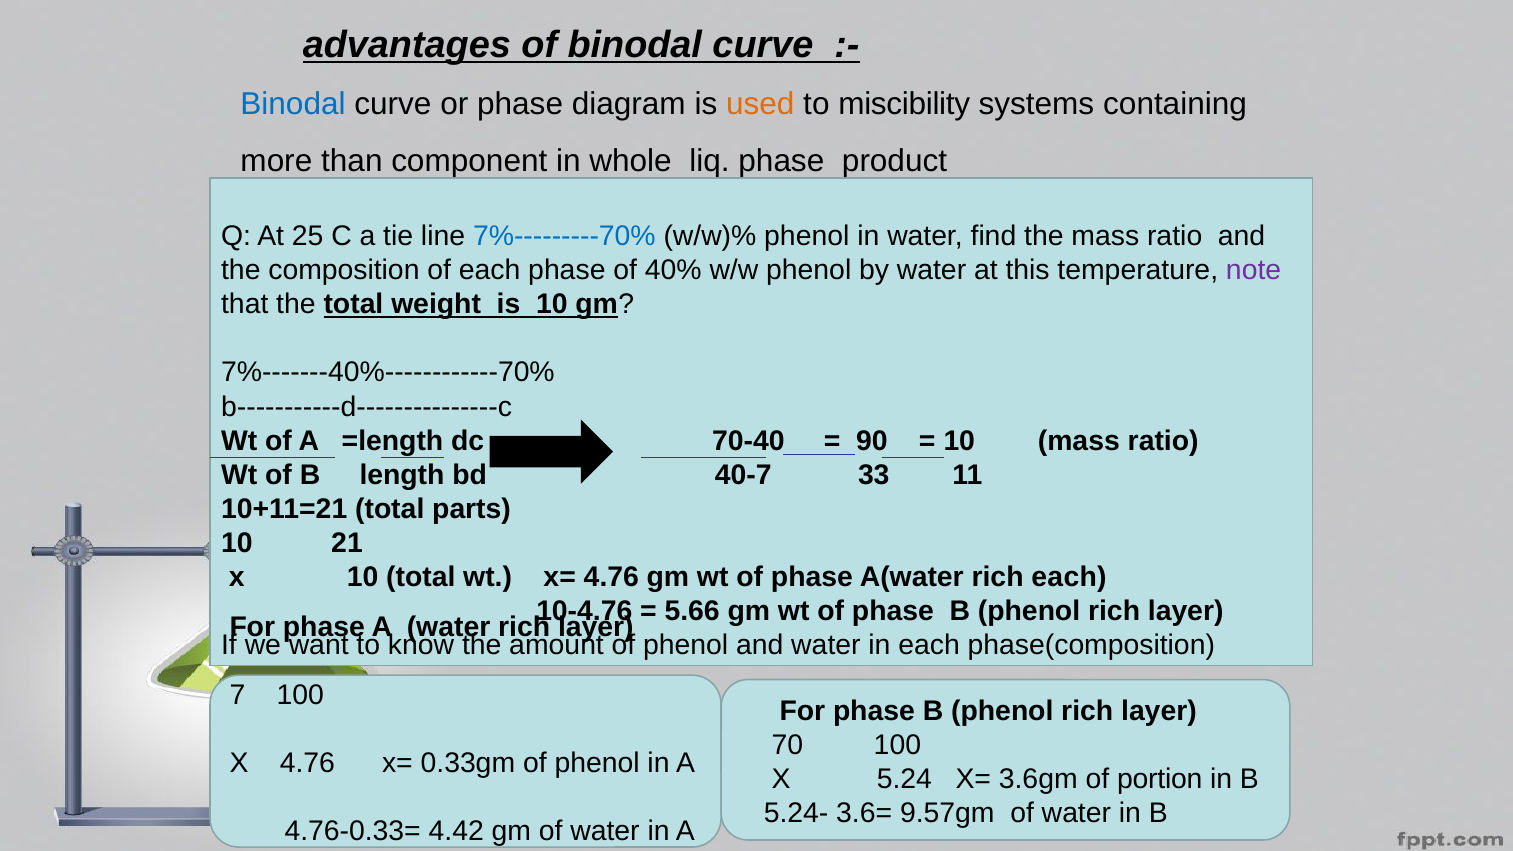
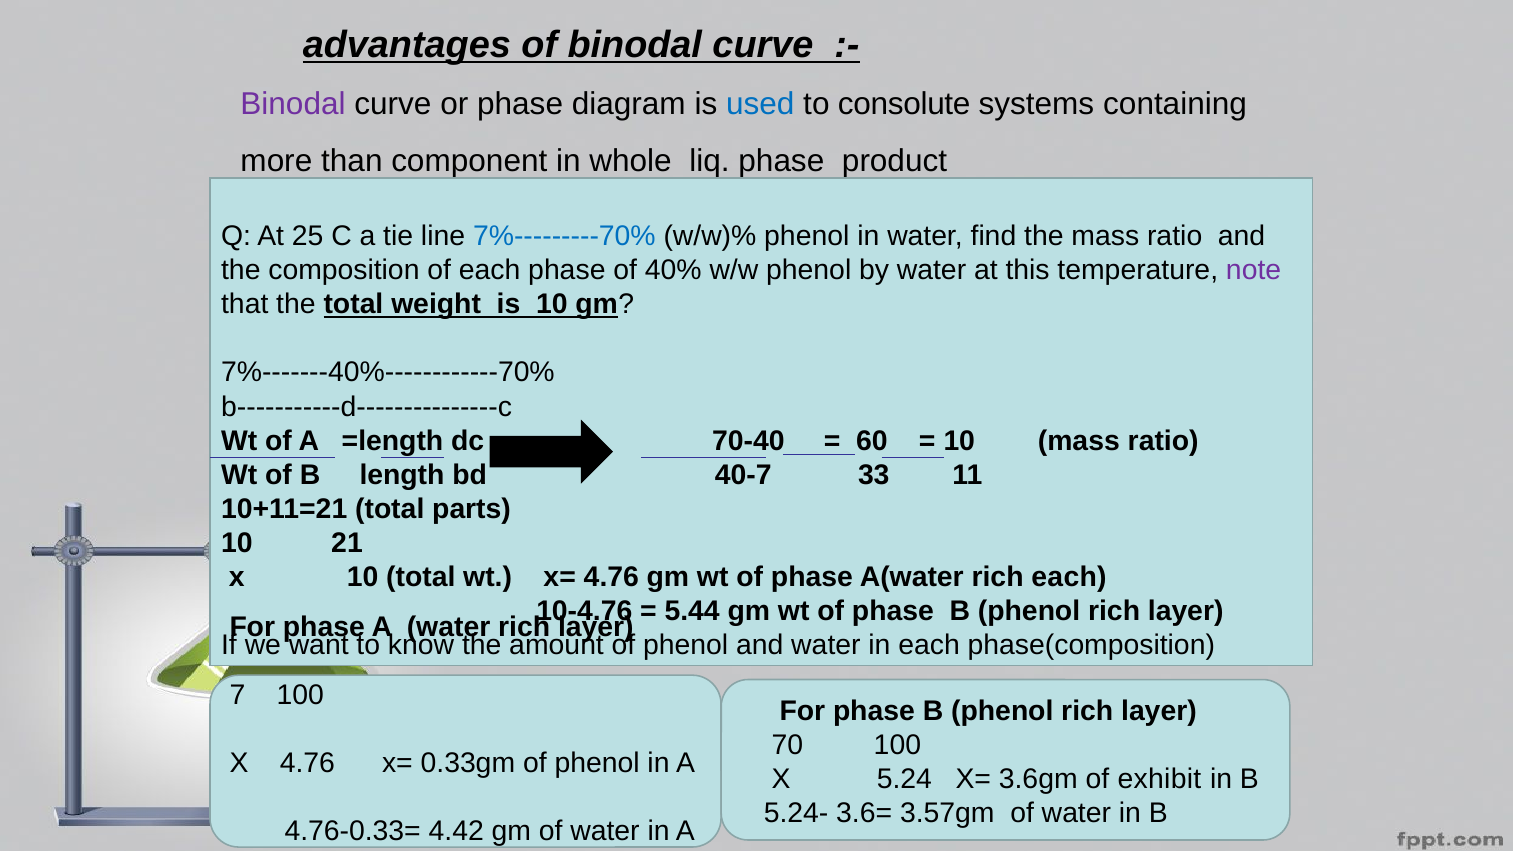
Binodal at (293, 104) colour: blue -> purple
used colour: orange -> blue
miscibility: miscibility -> consolute
90: 90 -> 60
5.66: 5.66 -> 5.44
portion: portion -> exhibit
9.57gm: 9.57gm -> 3.57gm
